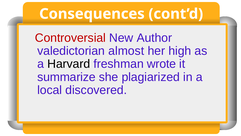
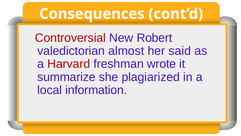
Author: Author -> Robert
high: high -> said
Harvard colour: black -> red
discovered: discovered -> information
